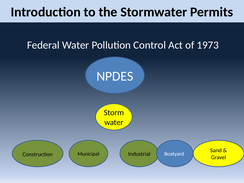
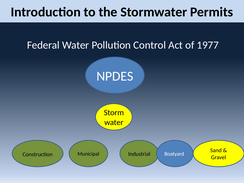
1973: 1973 -> 1977
